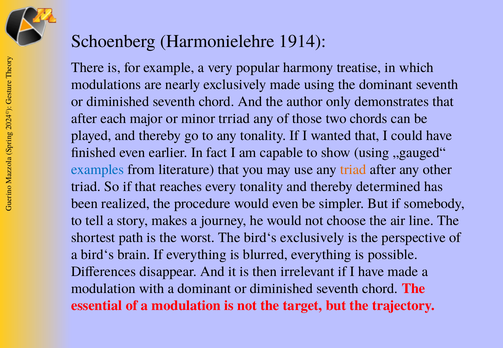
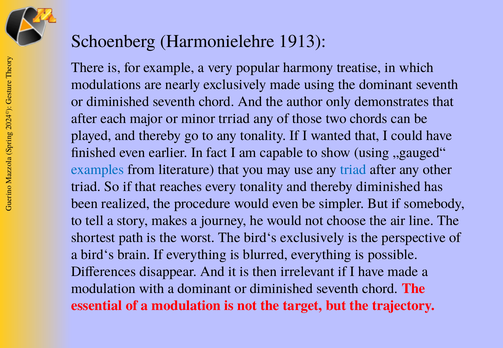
1914: 1914 -> 1913
triad at (353, 170) colour: orange -> blue
thereby determined: determined -> diminished
